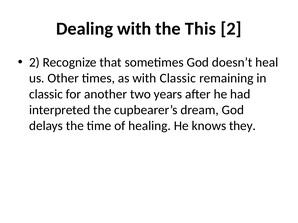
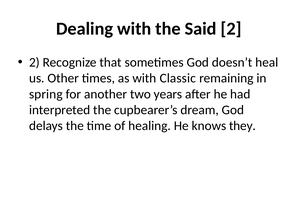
This: This -> Said
classic at (46, 94): classic -> spring
